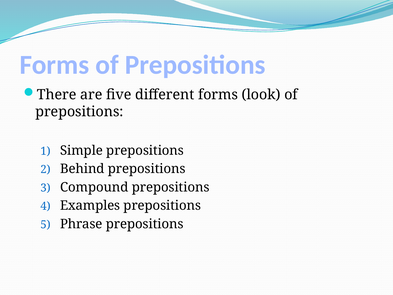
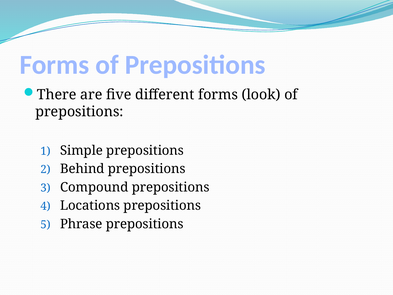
Examples: Examples -> Locations
